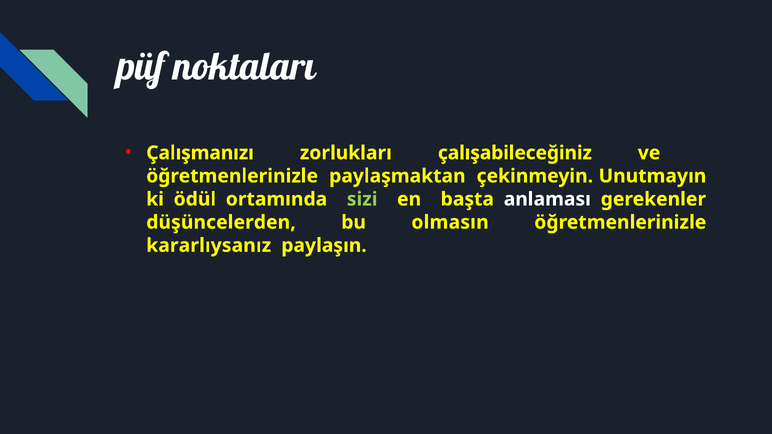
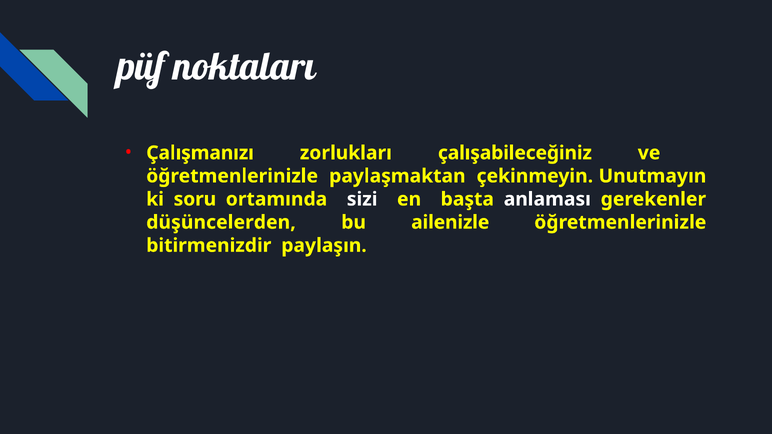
ödül: ödül -> soru
sizi colour: light green -> white
olmasın: olmasın -> ailenizle
kararlıysanız: kararlıysanız -> bitirmenizdir
